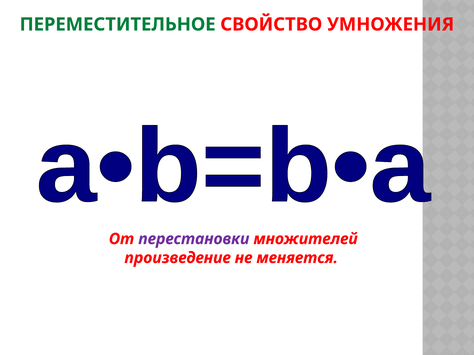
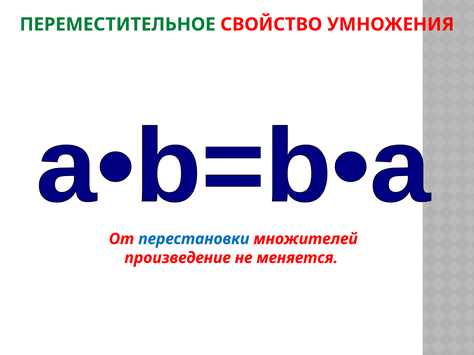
перестановки colour: purple -> blue
